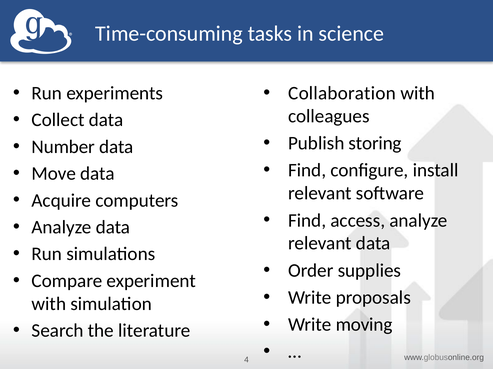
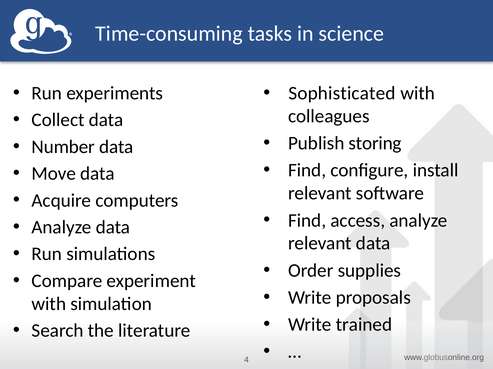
Collaboration: Collaboration -> Sophisticated
moving: moving -> trained
